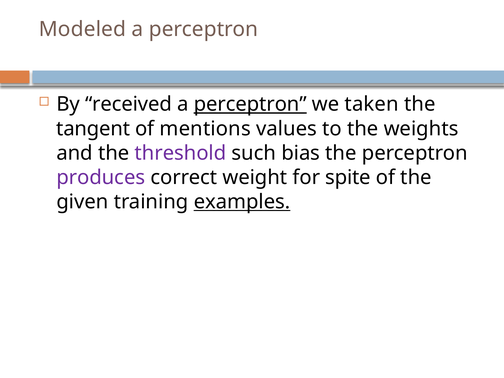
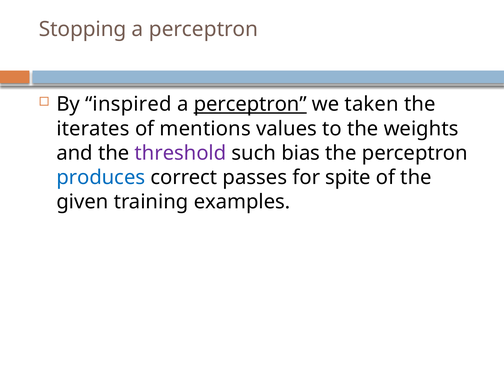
Modeled: Modeled -> Stopping
received: received -> inspired
tangent: tangent -> iterates
produces colour: purple -> blue
weight: weight -> passes
examples underline: present -> none
